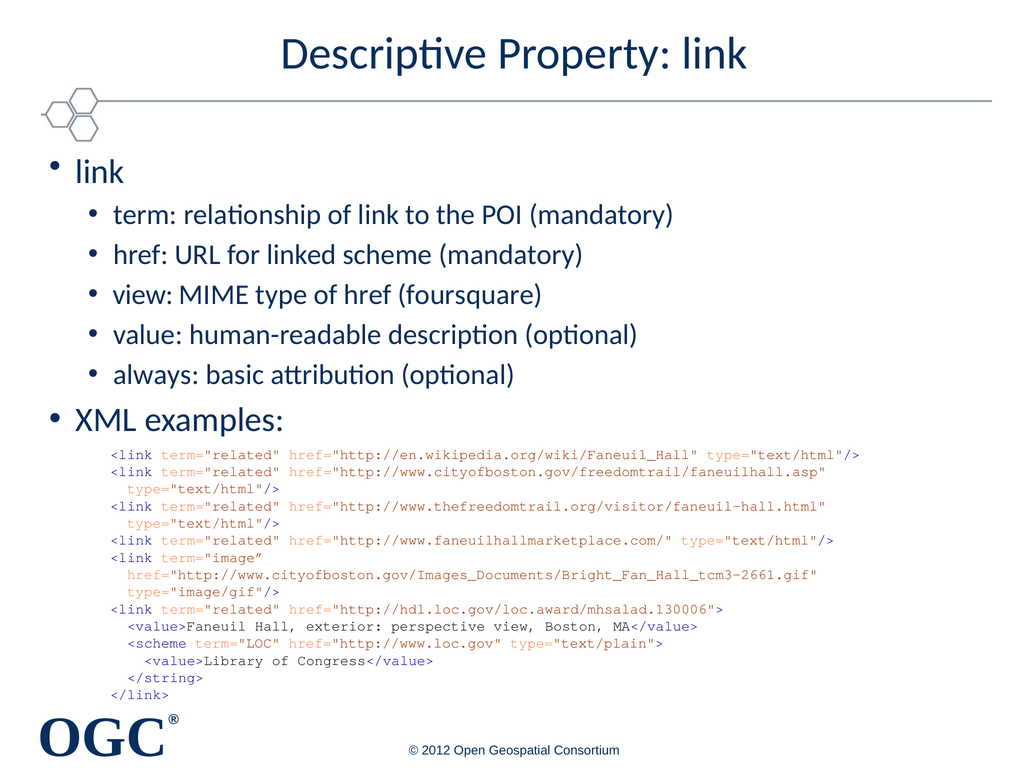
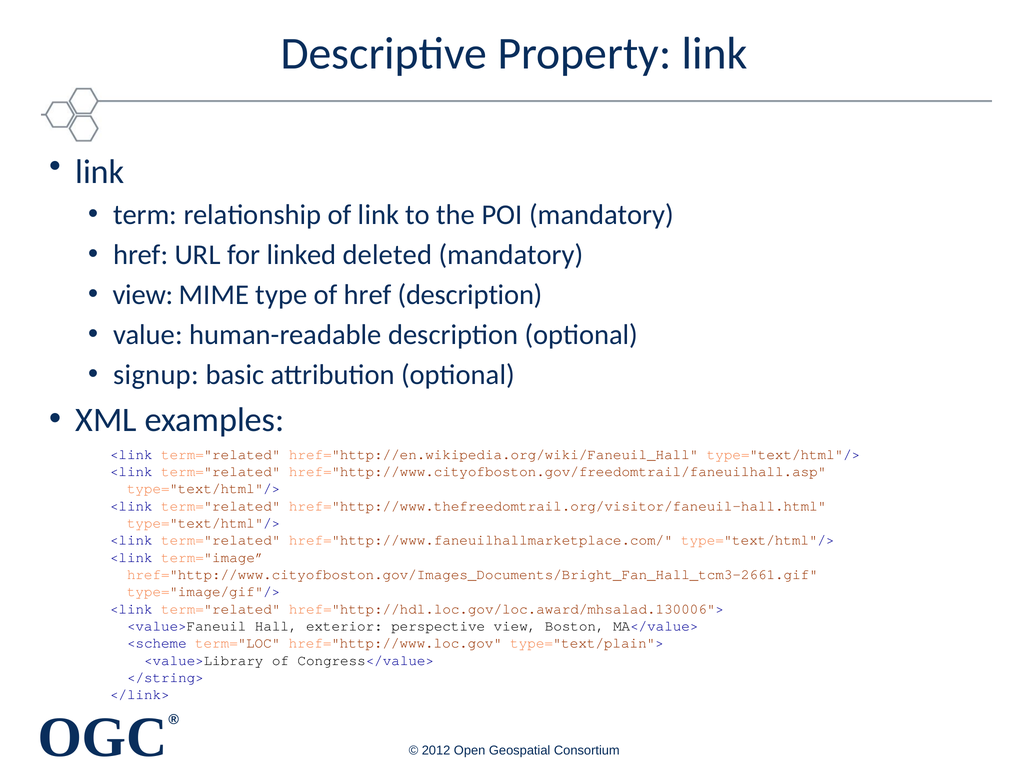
scheme: scheme -> deleted
href foursquare: foursquare -> description
always: always -> signup
